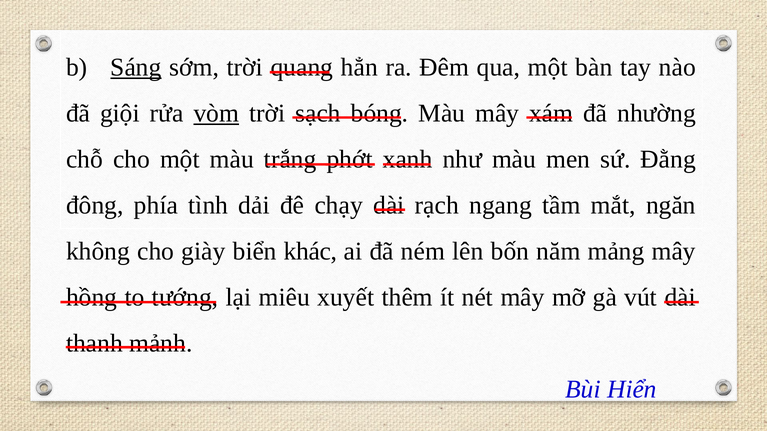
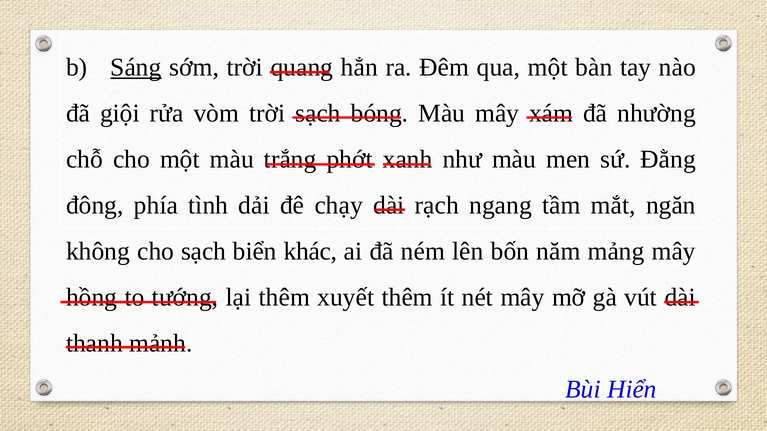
vòm underline: present -> none
cho giày: giày -> sạch
lại miêu: miêu -> thêm
